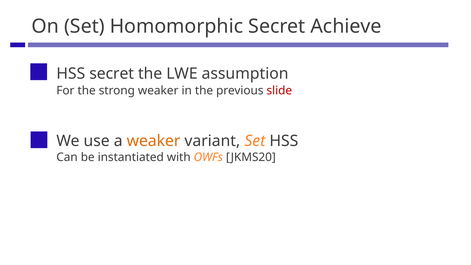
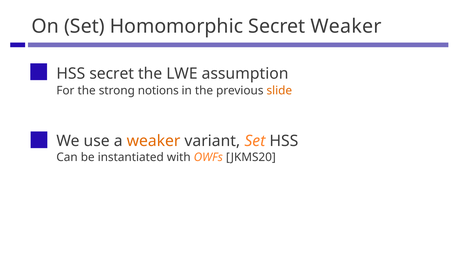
Secret Achieve: Achieve -> Weaker
strong weaker: weaker -> notions
slide colour: red -> orange
